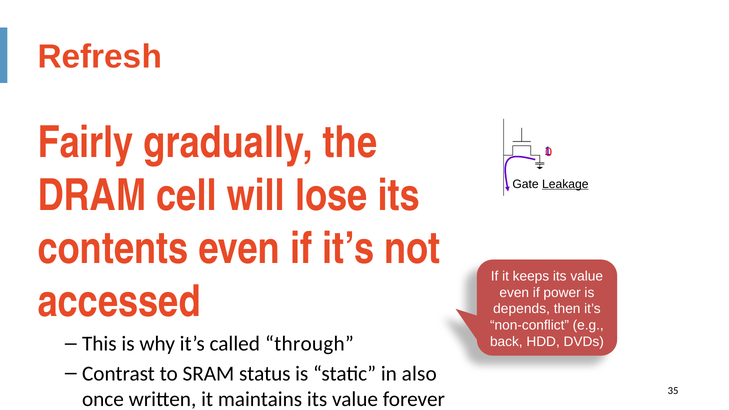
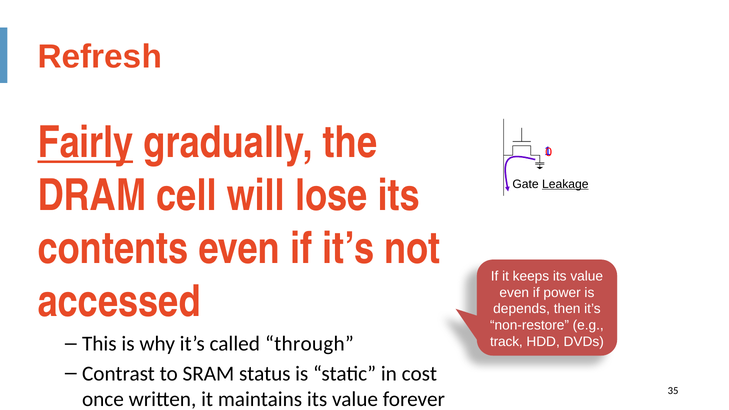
Fairly underline: none -> present
non-conflict: non-conflict -> non-restore
back: back -> track
also: also -> cost
